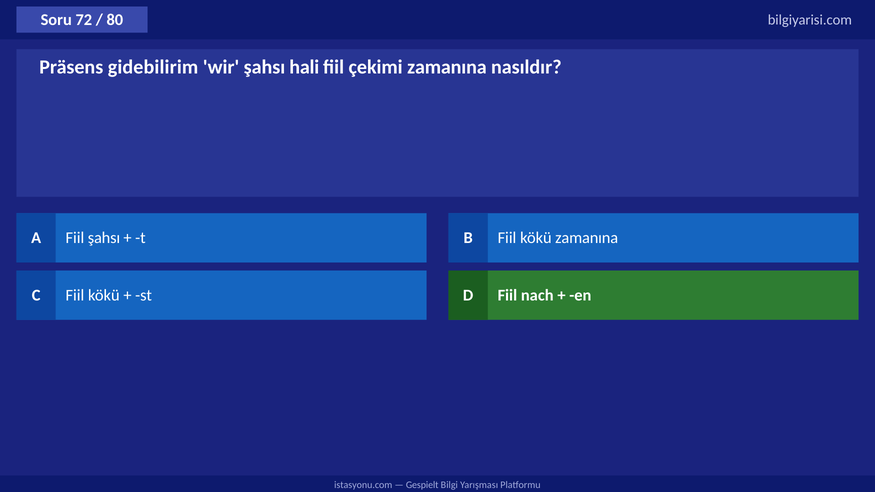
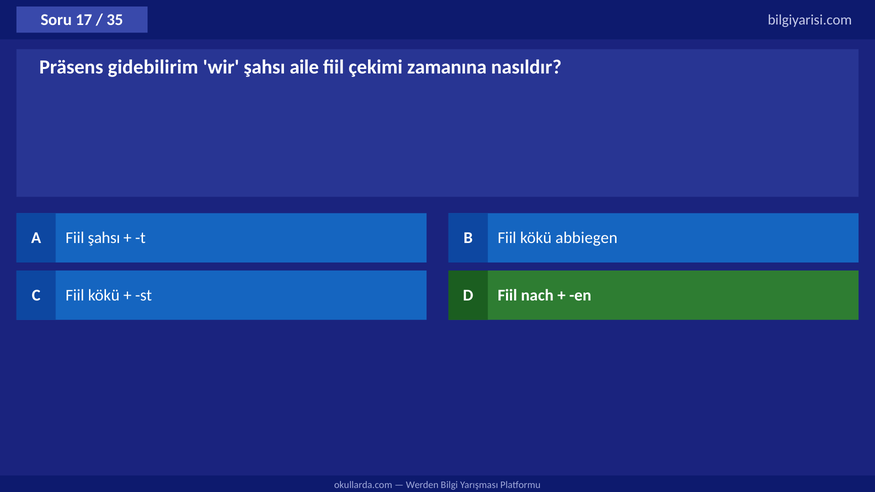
72: 72 -> 17
80: 80 -> 35
hali: hali -> aile
kökü zamanına: zamanına -> abbiegen
istasyonu.com: istasyonu.com -> okullarda.com
Gespielt: Gespielt -> Werden
